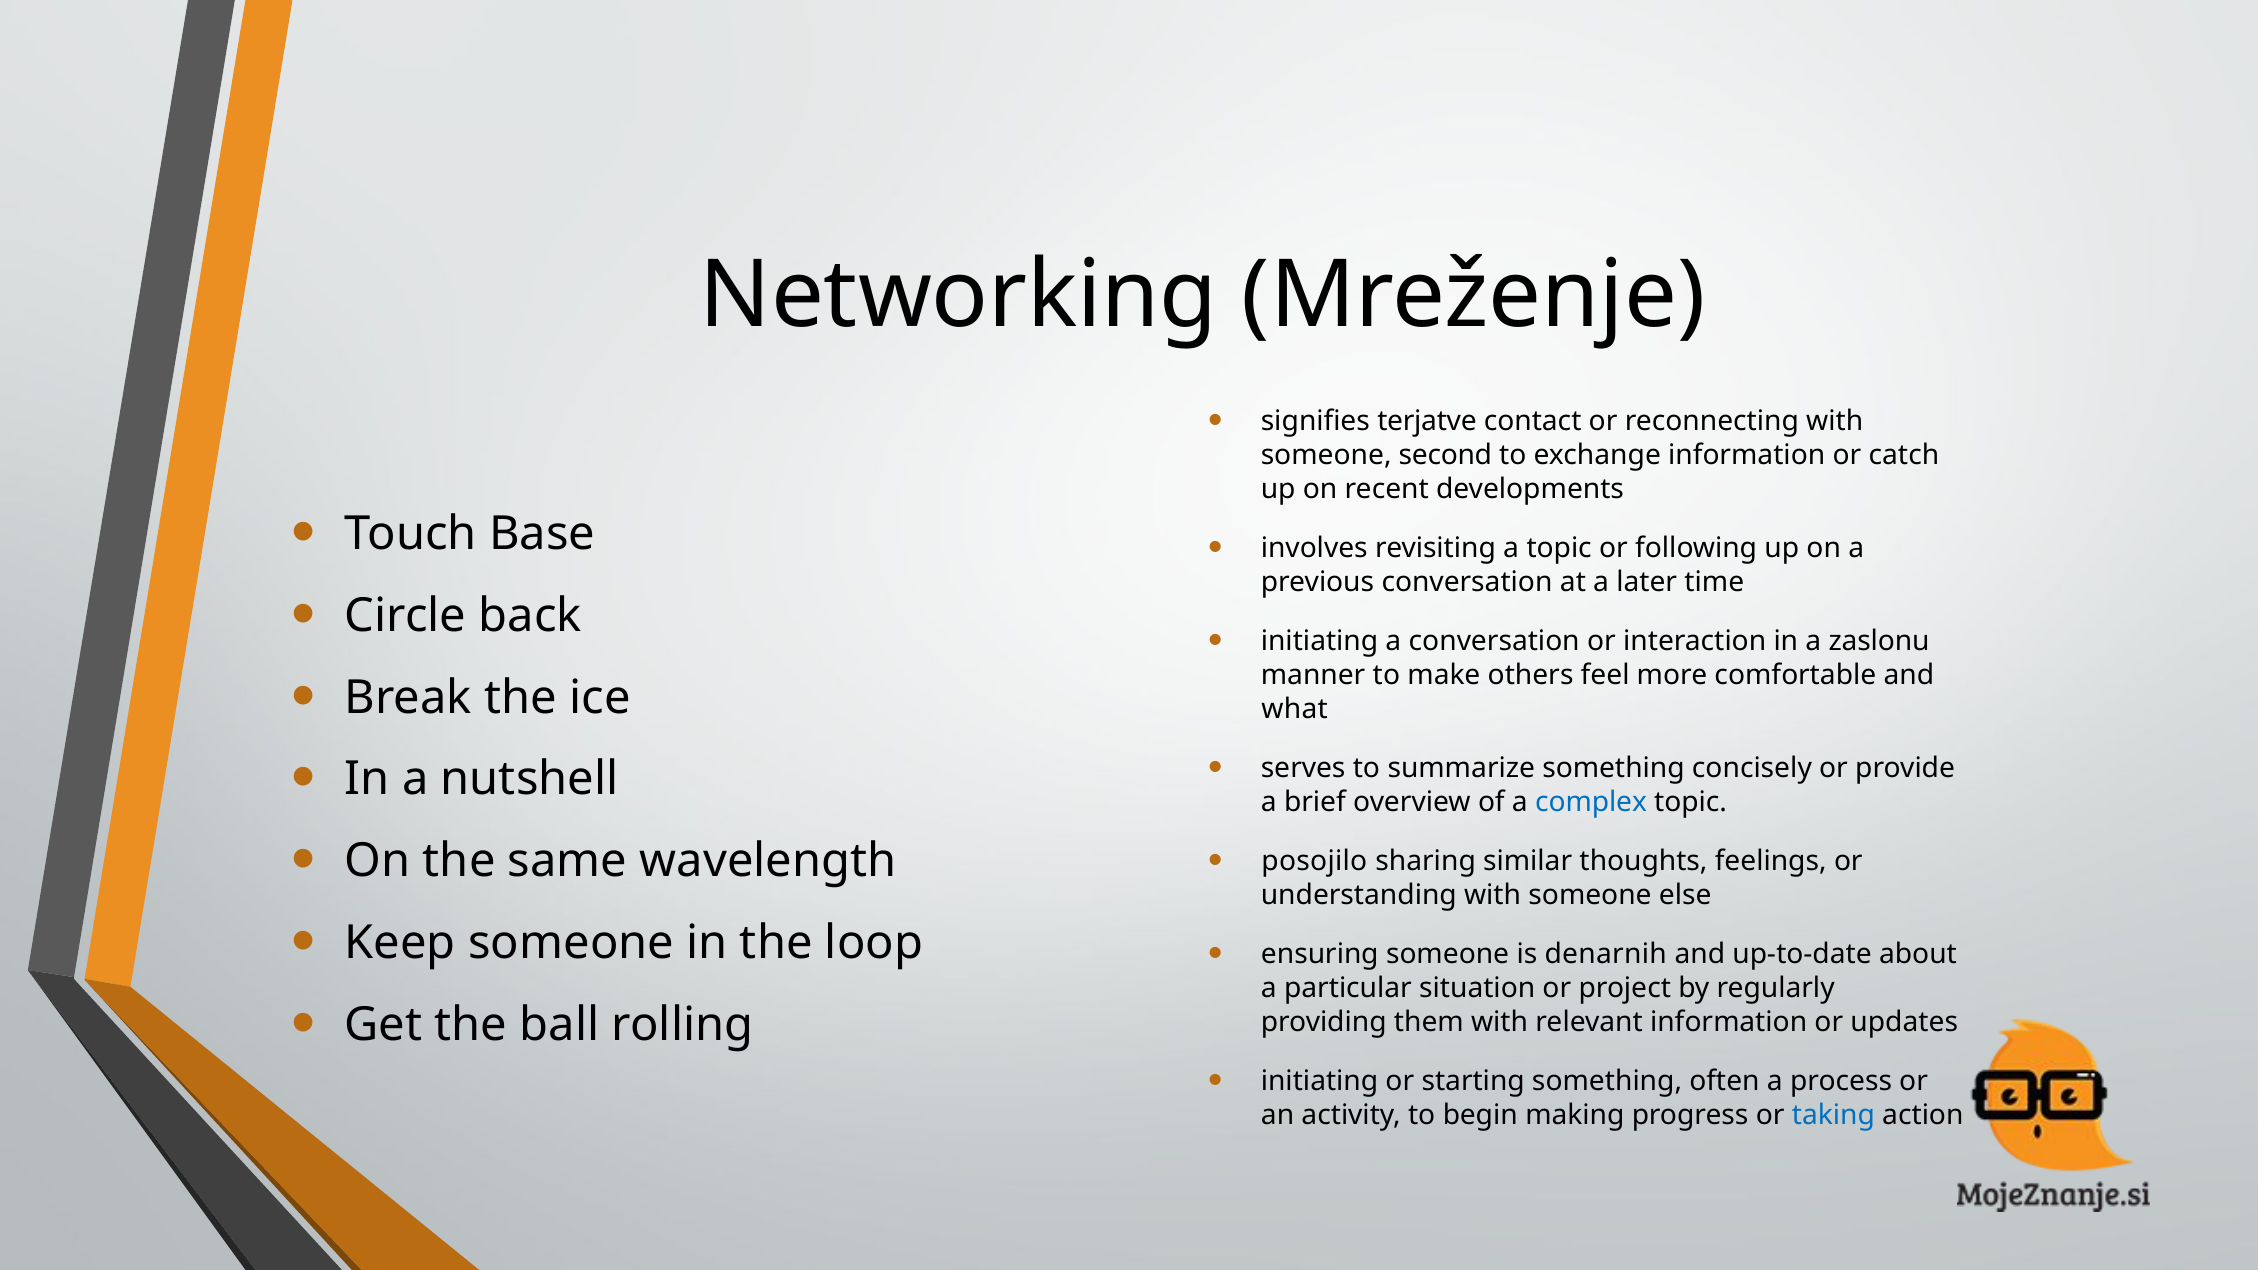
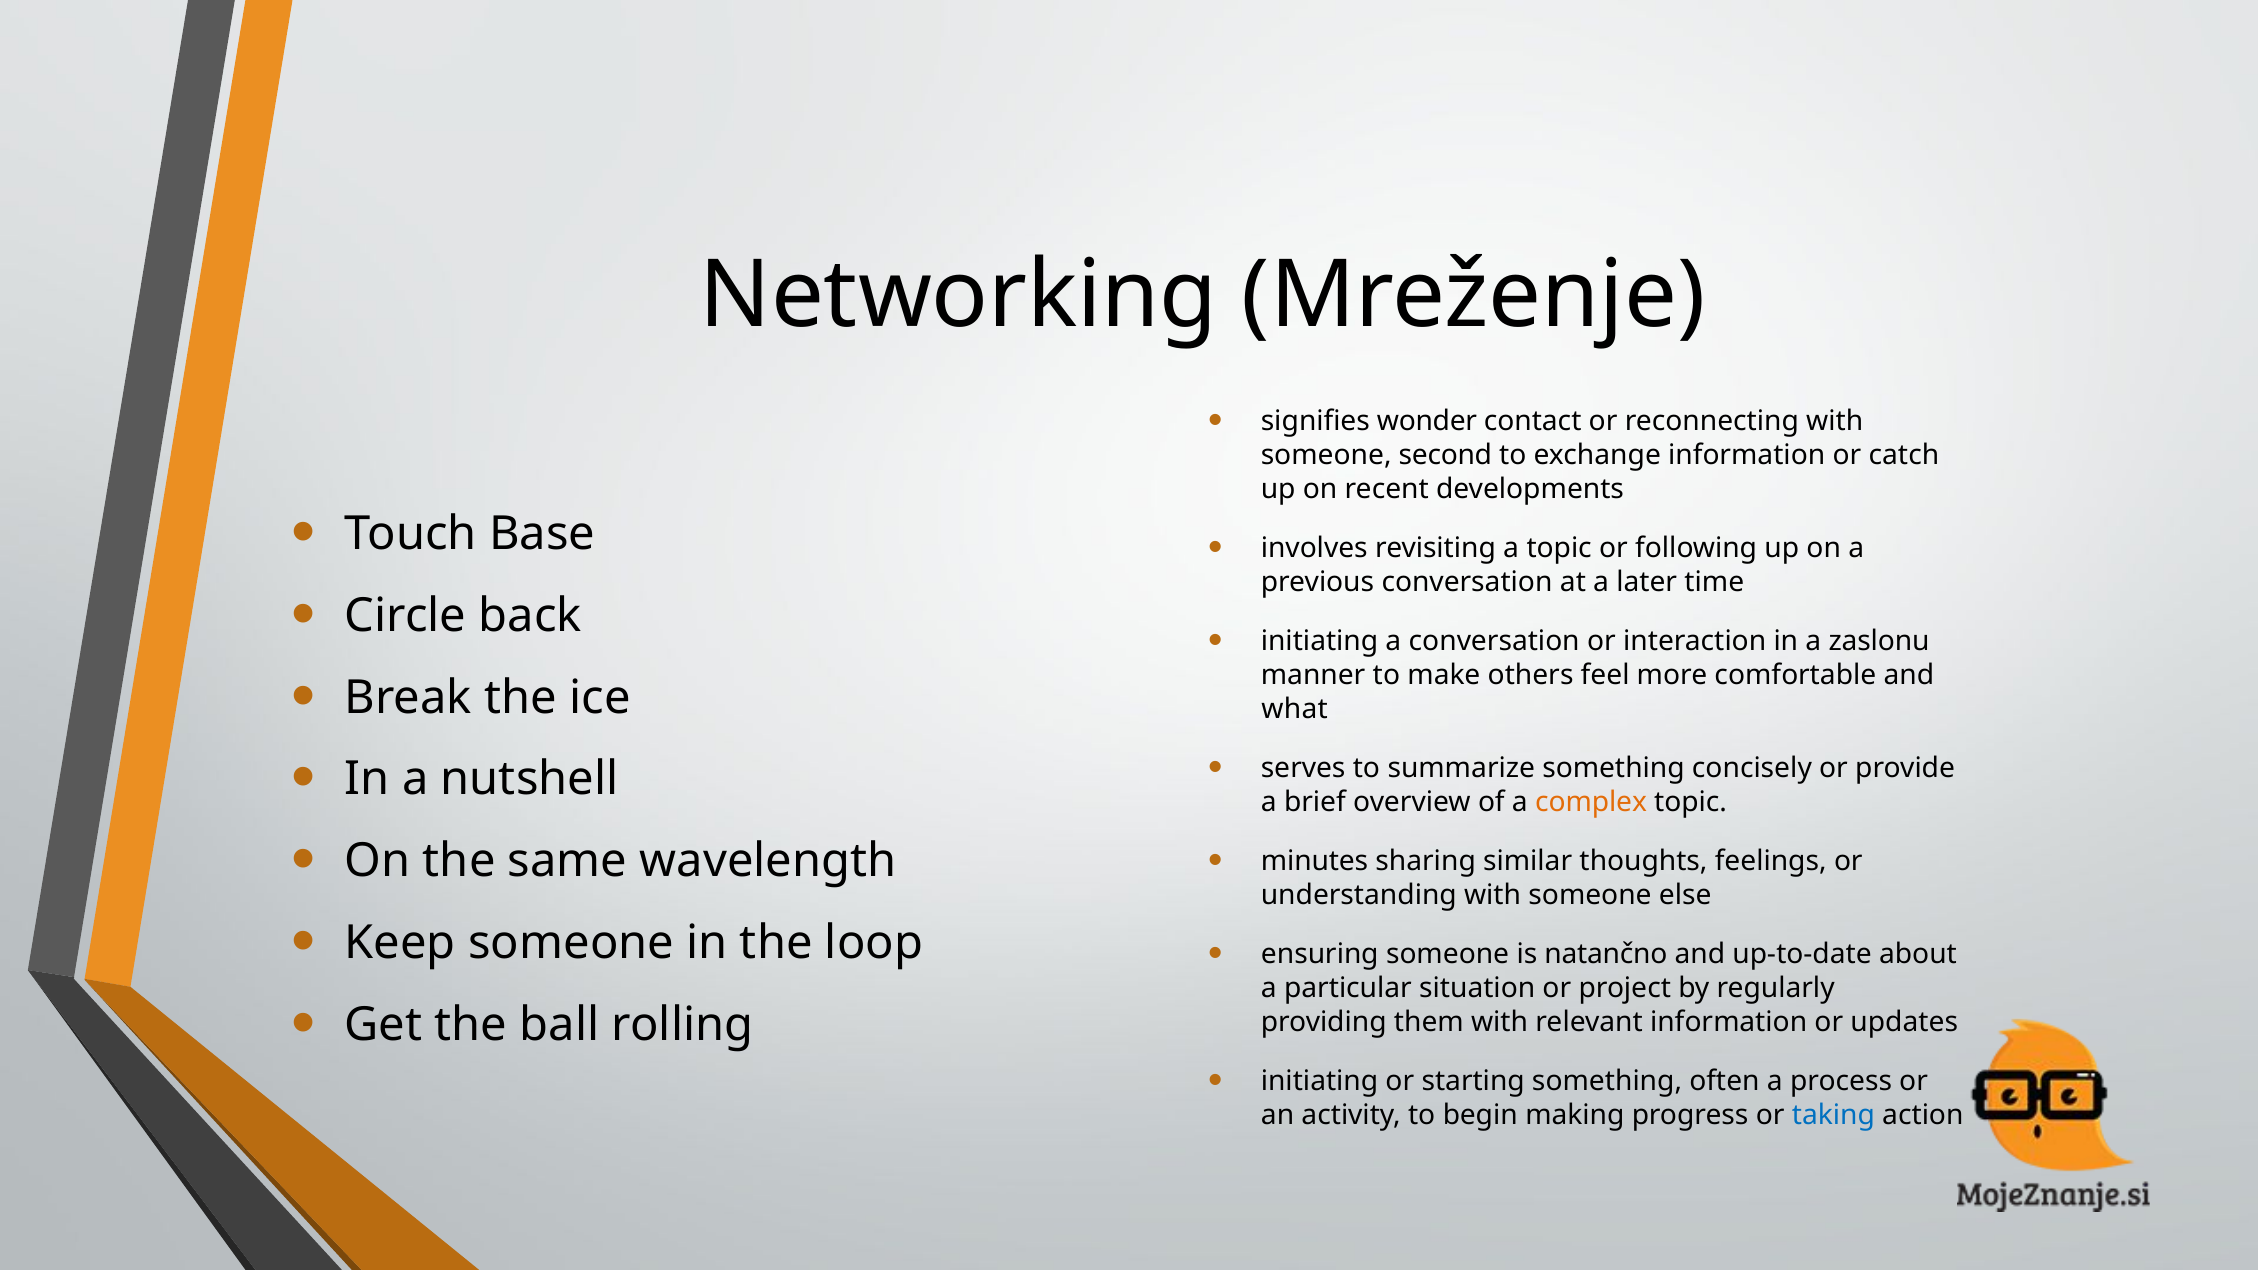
terjatve: terjatve -> wonder
complex colour: blue -> orange
posojilo: posojilo -> minutes
denarnih: denarnih -> natančno
